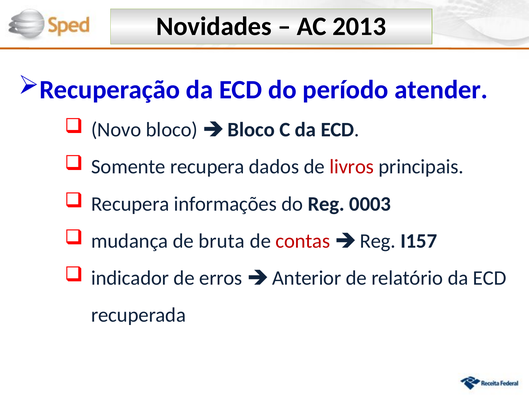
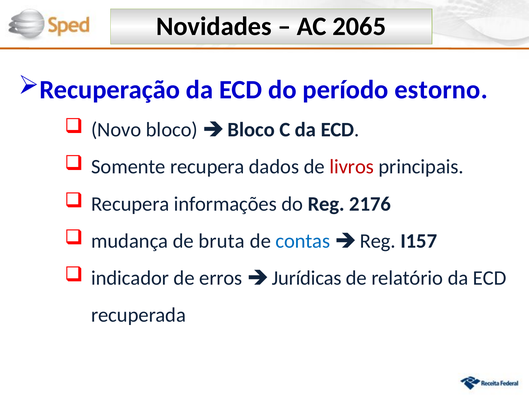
2013: 2013 -> 2065
atender: atender -> estorno
0003: 0003 -> 2176
contas colour: red -> blue
Anterior: Anterior -> Jurídicas
